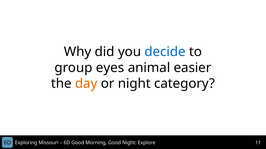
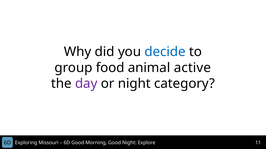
eyes: eyes -> food
easier: easier -> active
day colour: orange -> purple
